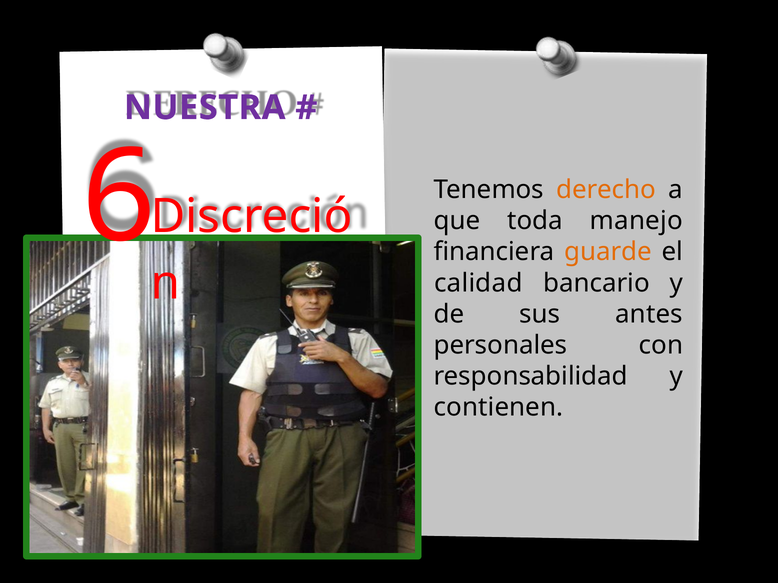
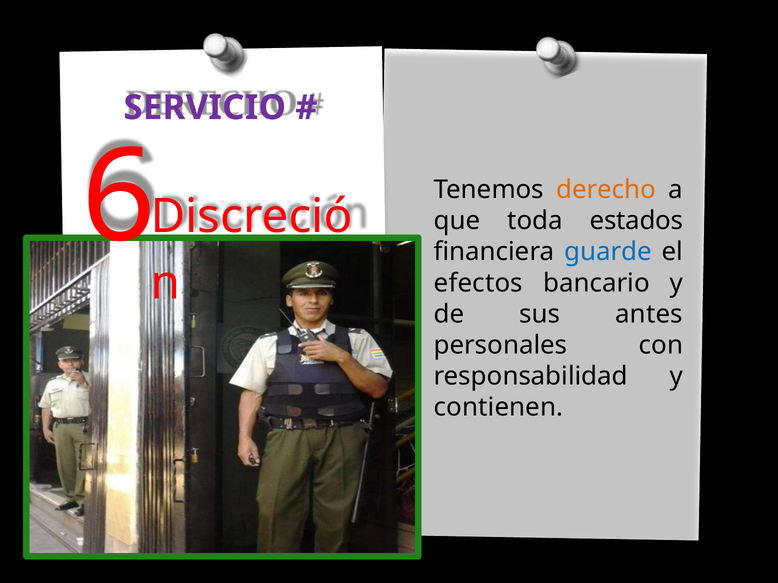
NUESTRA: NUESTRA -> SERVICIO
manejo: manejo -> estados
guarde colour: orange -> blue
calidad: calidad -> efectos
